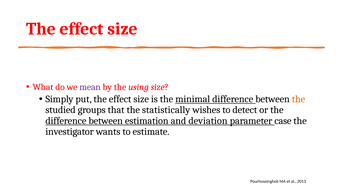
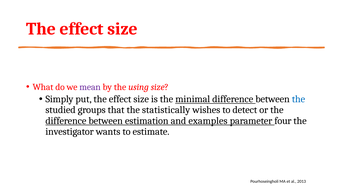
the at (298, 99) colour: orange -> blue
deviation: deviation -> examples
case: case -> four
